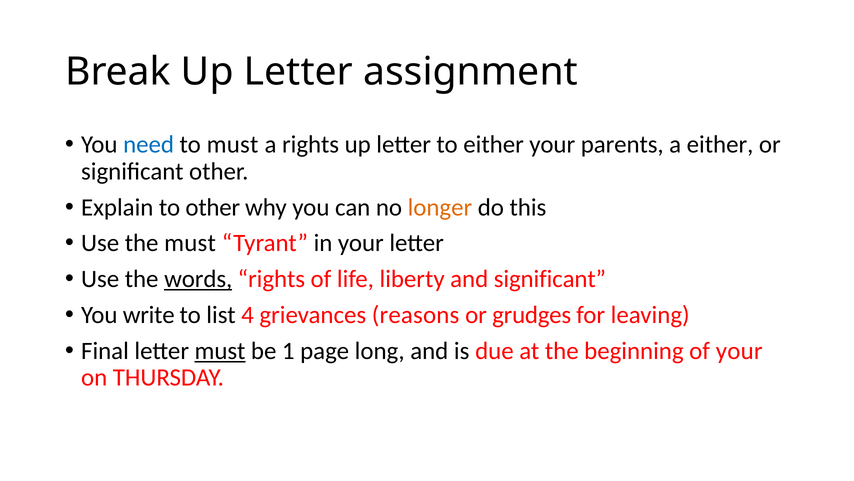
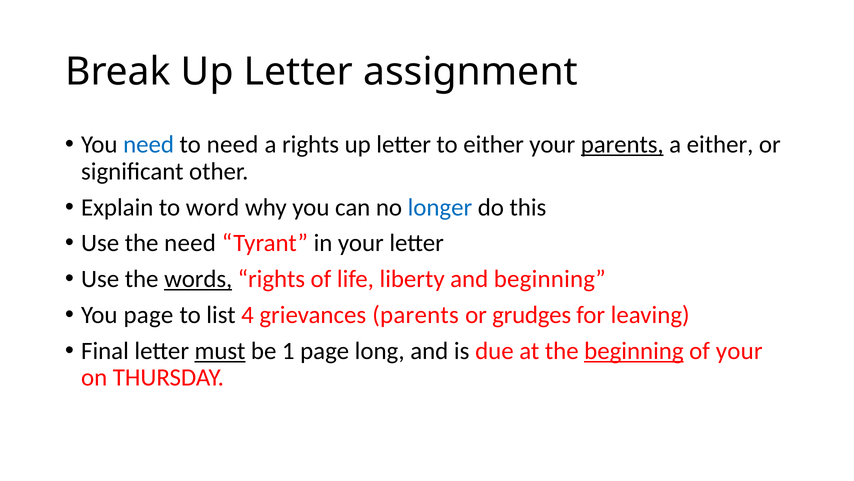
to must: must -> need
parents at (622, 144) underline: none -> present
to other: other -> word
longer colour: orange -> blue
the must: must -> need
and significant: significant -> beginning
You write: write -> page
grievances reasons: reasons -> parents
beginning at (634, 350) underline: none -> present
